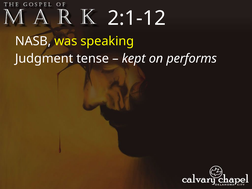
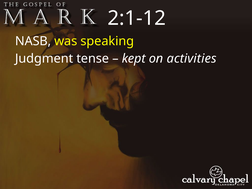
performs: performs -> activities
